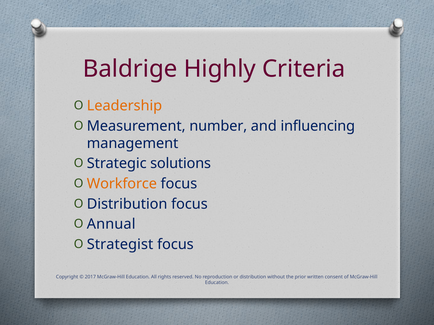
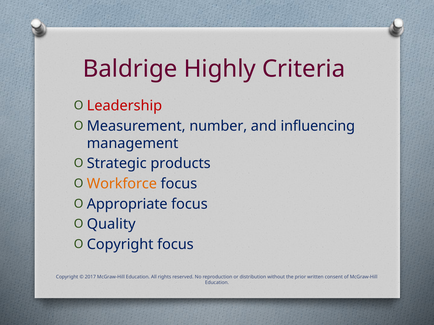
Leadership colour: orange -> red
solutions: solutions -> products
Distribution at (127, 204): Distribution -> Appropriate
Annual: Annual -> Quality
Strategist at (120, 245): Strategist -> Copyright
